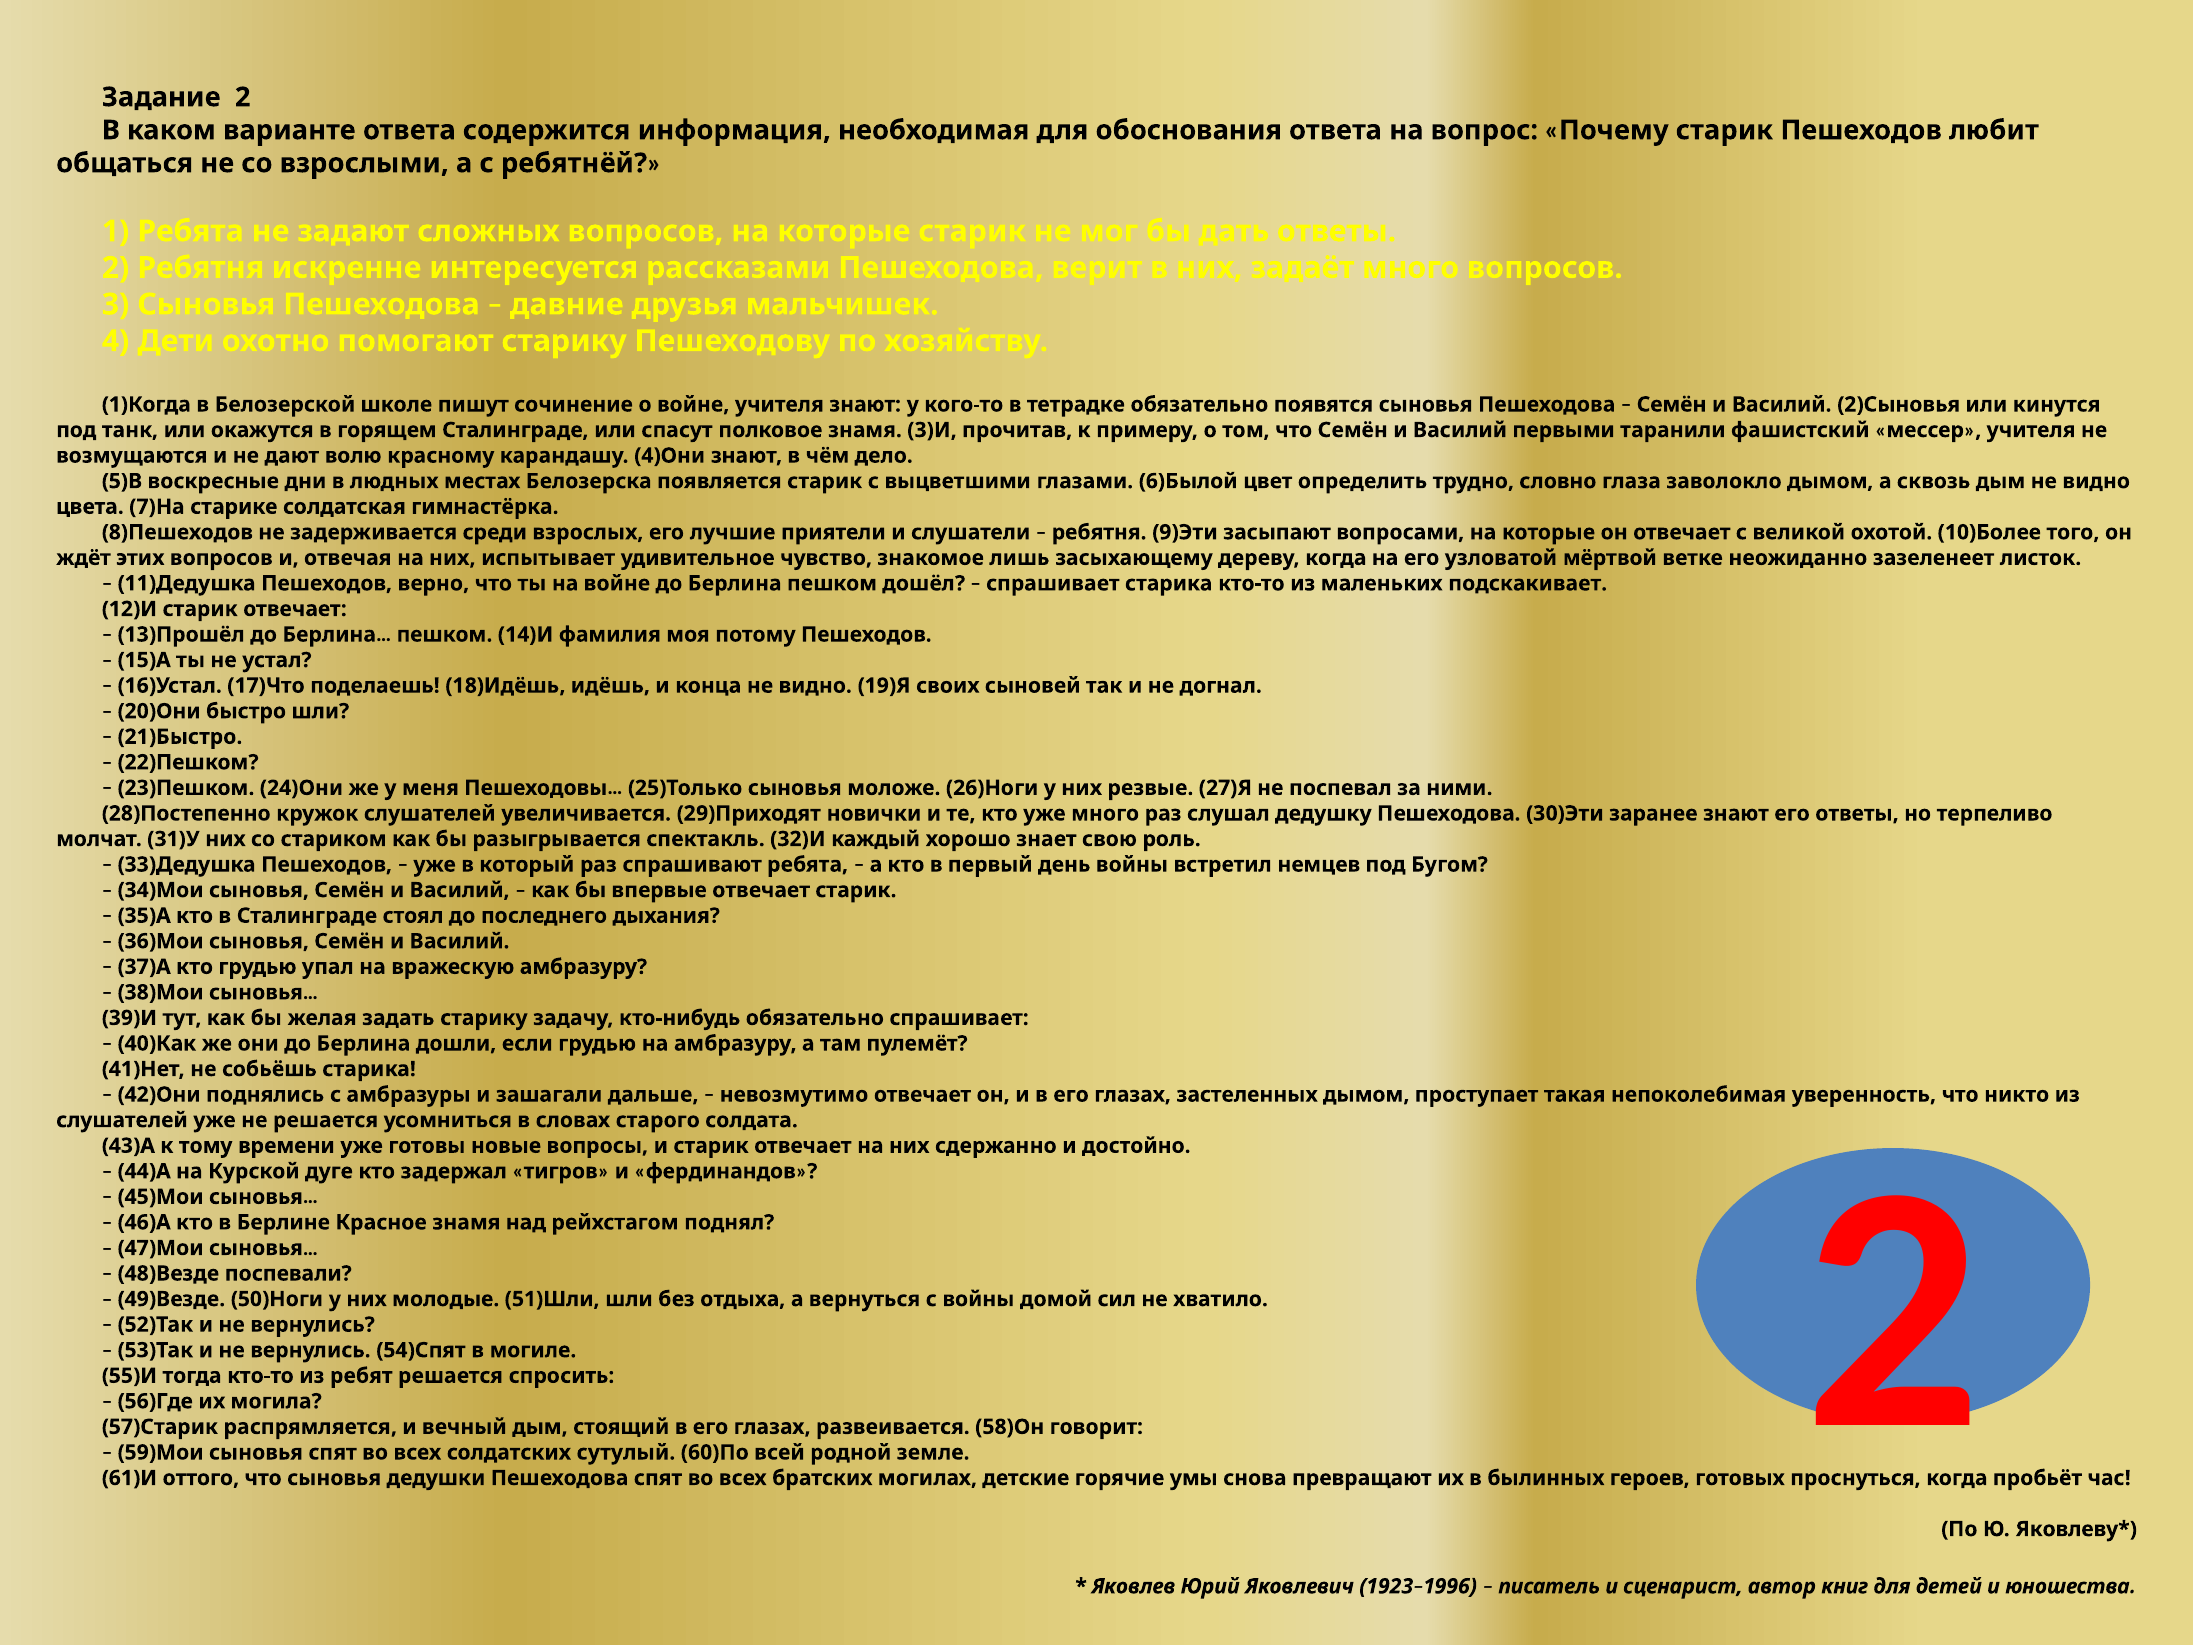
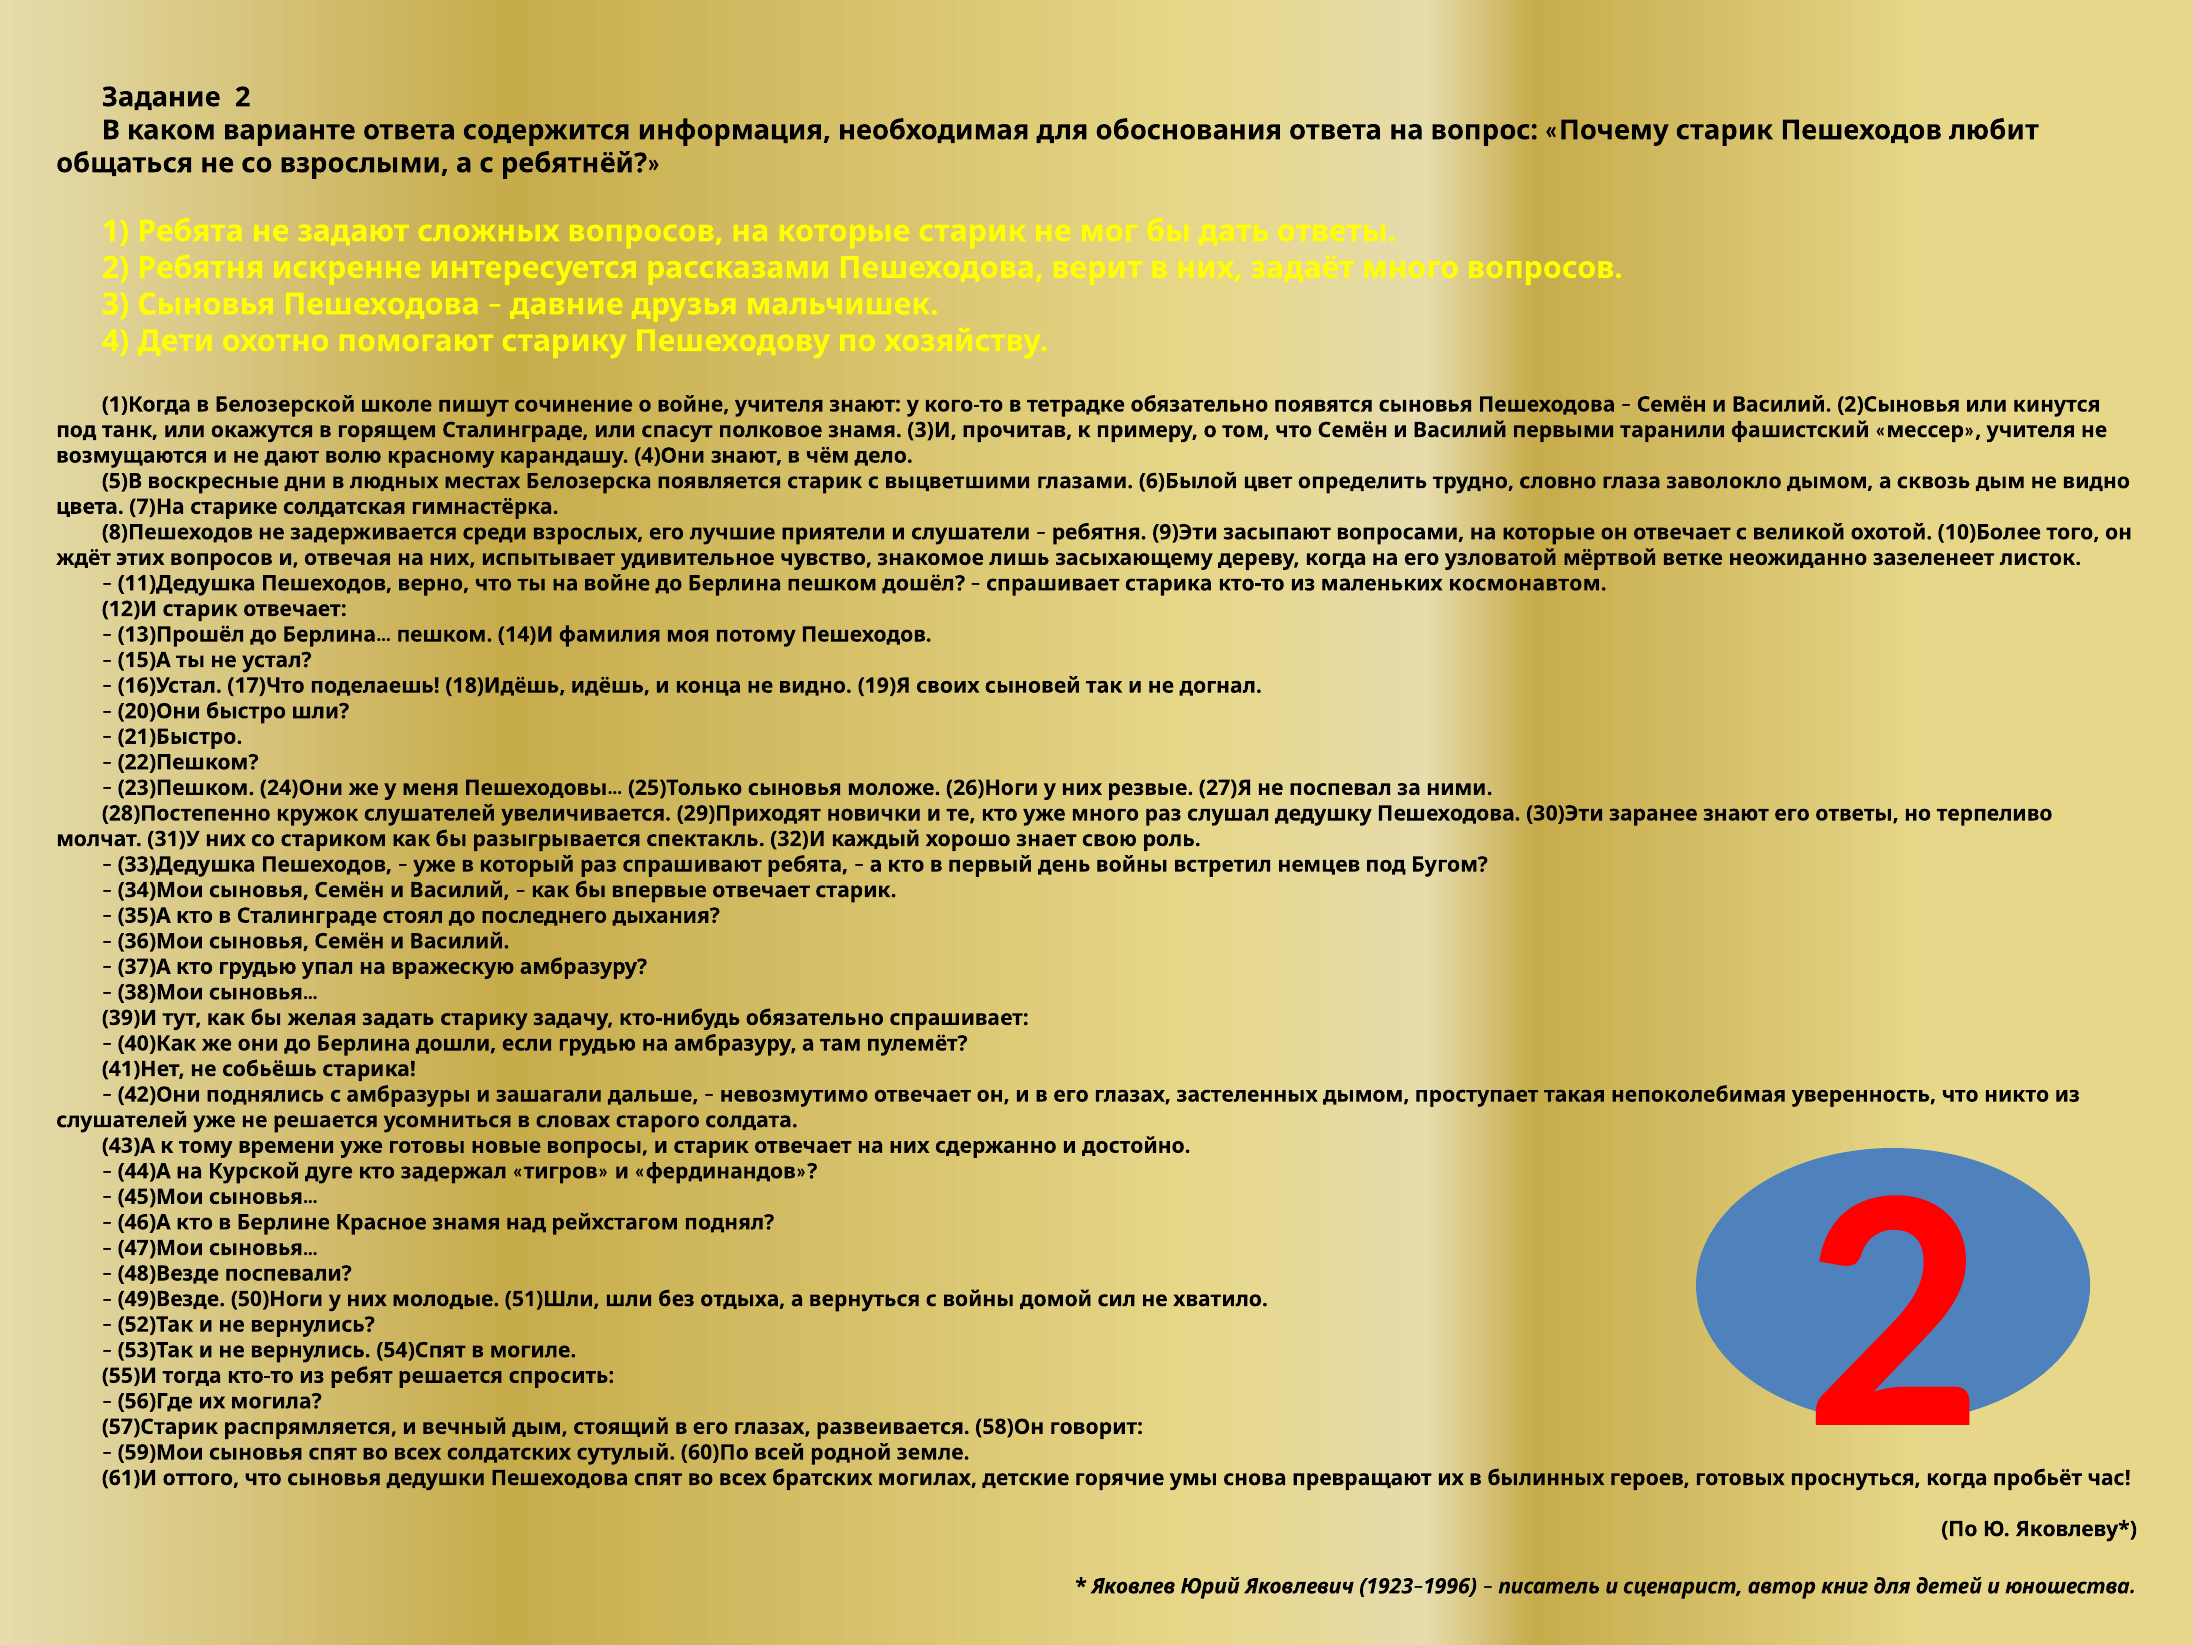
подскакивает: подскакивает -> космонавтом
